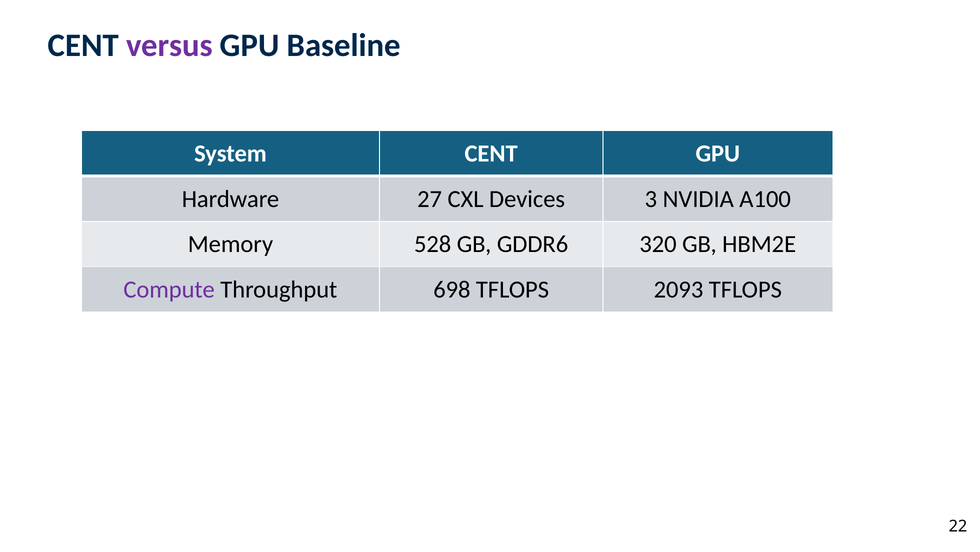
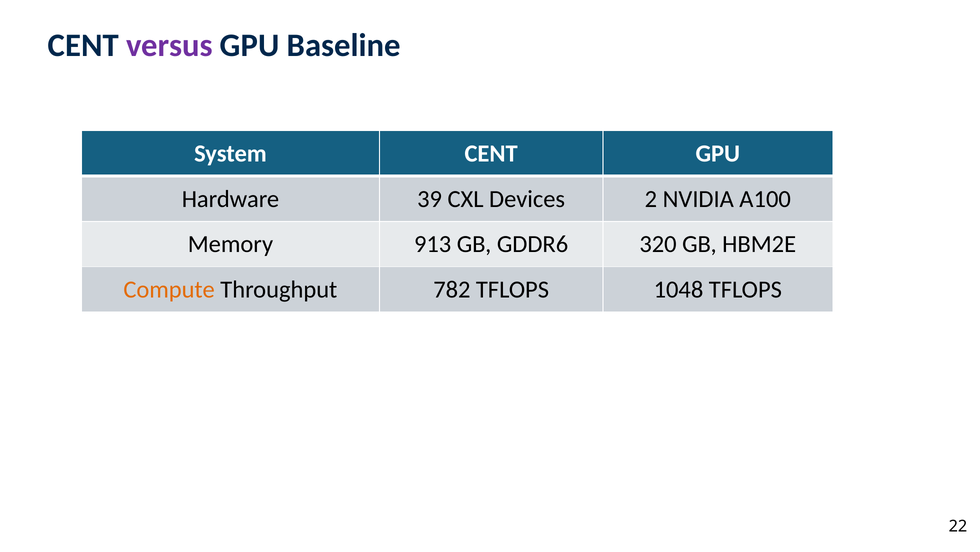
27: 27 -> 39
3: 3 -> 2
528: 528 -> 913
Compute colour: purple -> orange
698: 698 -> 782
2093: 2093 -> 1048
